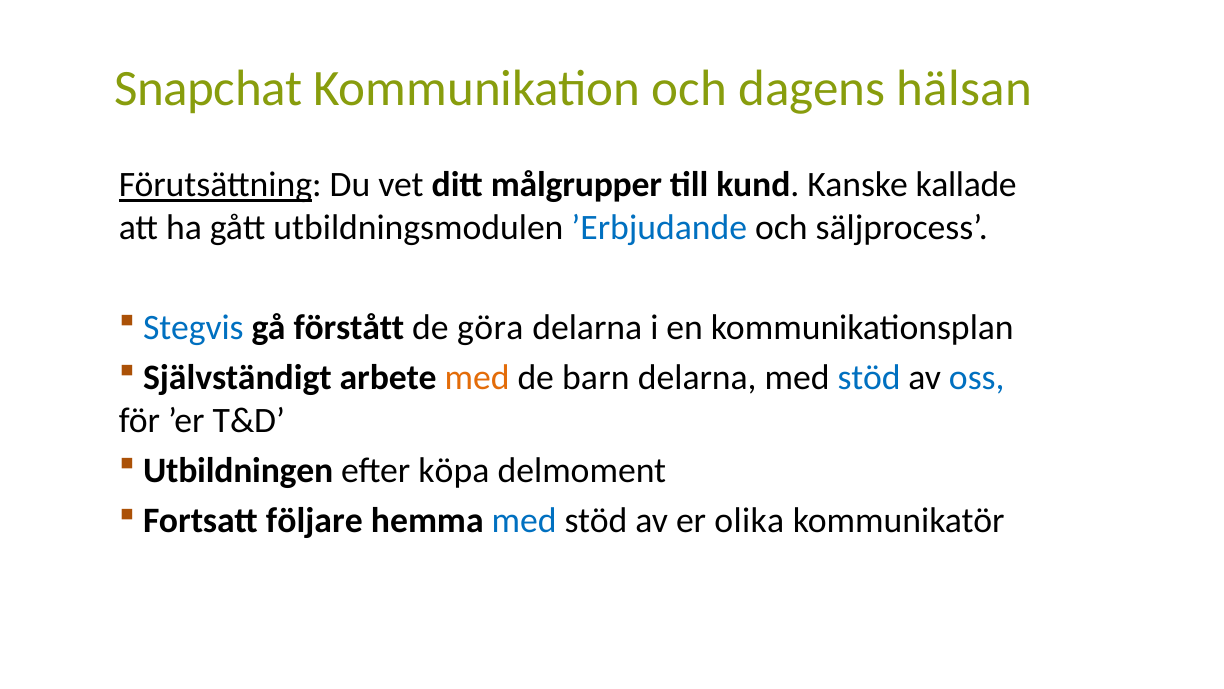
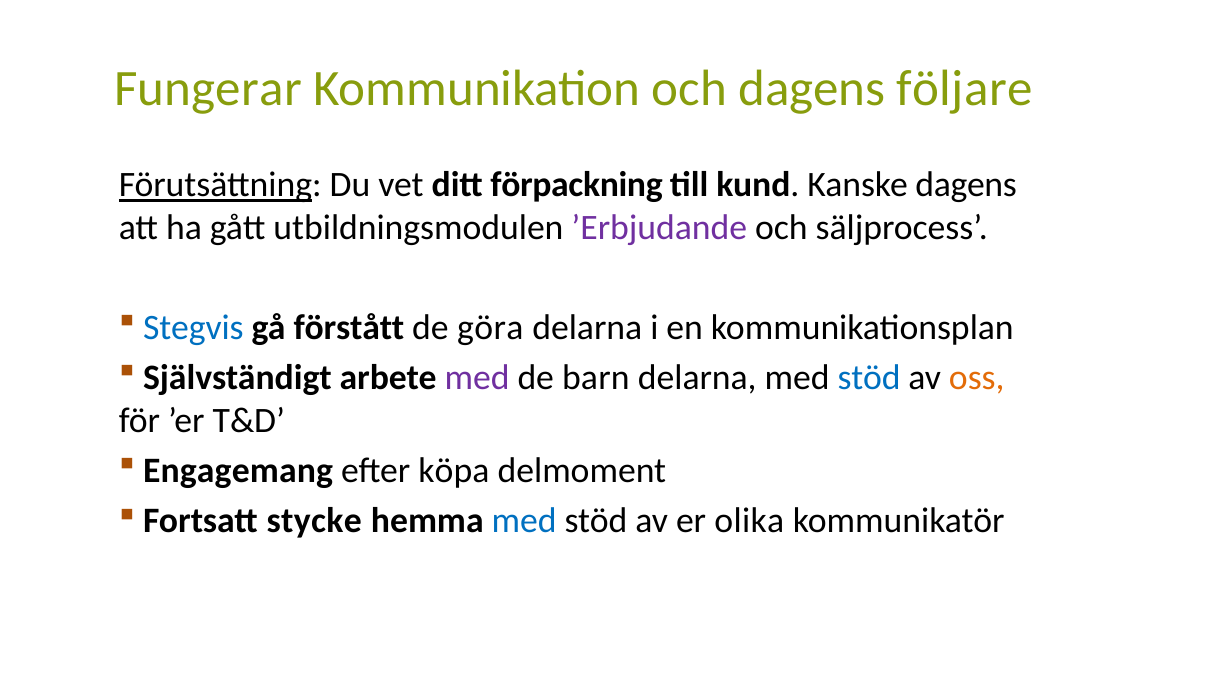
Snapchat: Snapchat -> Fungerar
hälsan: hälsan -> följare
målgrupper: målgrupper -> förpackning
Kanske kallade: kallade -> dagens
’Erbjudande colour: blue -> purple
med at (477, 378) colour: orange -> purple
oss colour: blue -> orange
Utbildningen: Utbildningen -> Engagemang
följare: följare -> stycke
